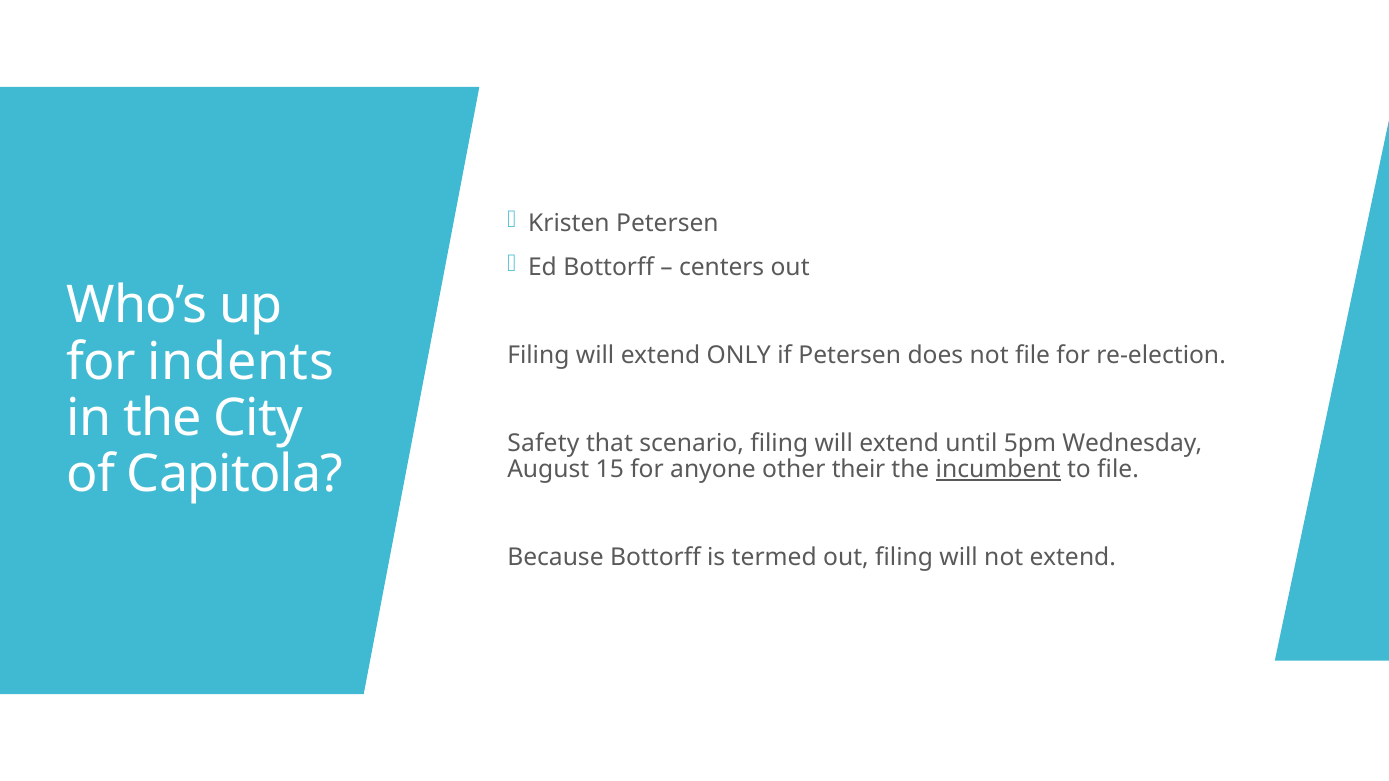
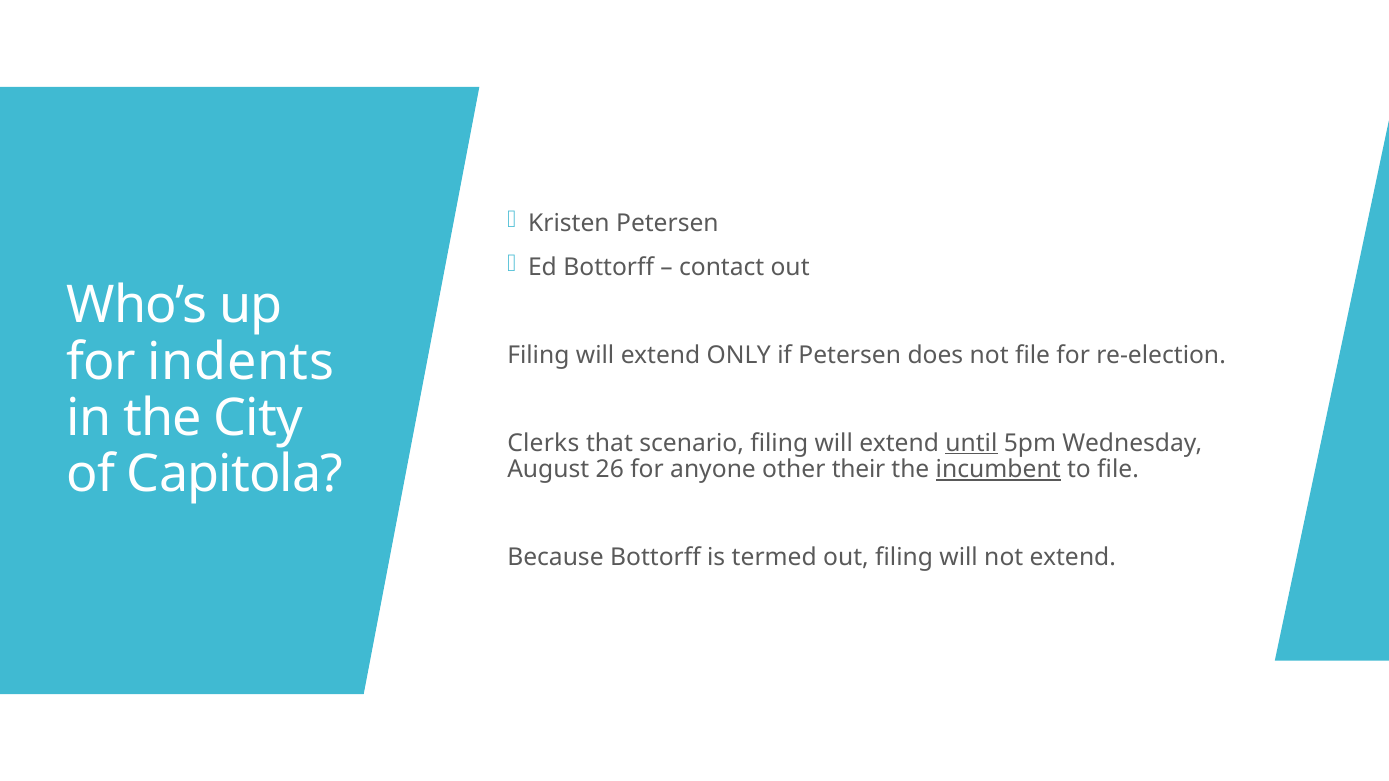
centers: centers -> contact
Safety: Safety -> Clerks
until underline: none -> present
15: 15 -> 26
